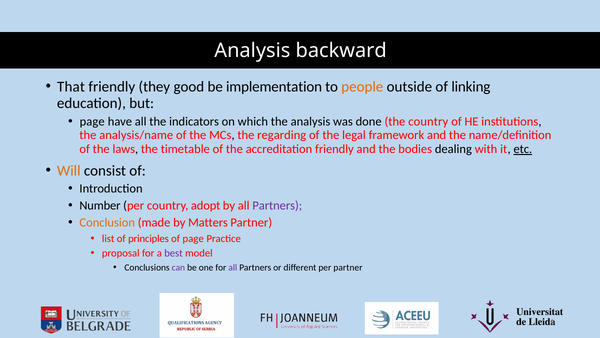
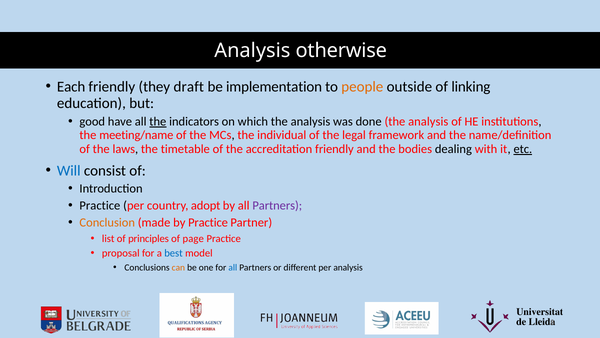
backward: backward -> otherwise
That: That -> Each
good: good -> draft
page at (92, 121): page -> good
the at (158, 121) underline: none -> present
done the country: country -> analysis
analysis/name: analysis/name -> meeting/name
regarding: regarding -> individual
Will colour: orange -> blue
Number at (100, 205): Number -> Practice
by Matters: Matters -> Practice
best colour: purple -> blue
can colour: purple -> orange
all at (233, 267) colour: purple -> blue
per partner: partner -> analysis
